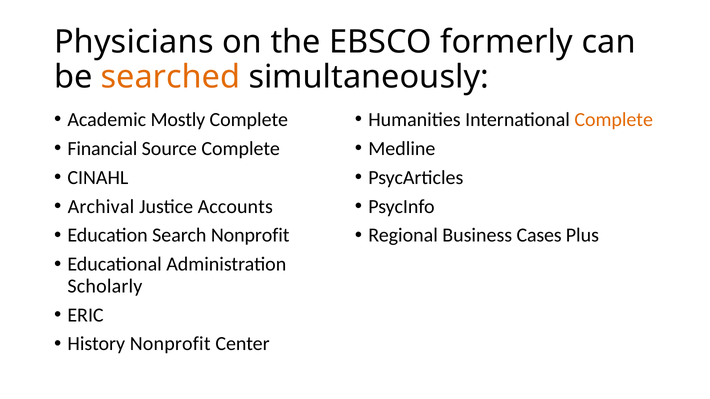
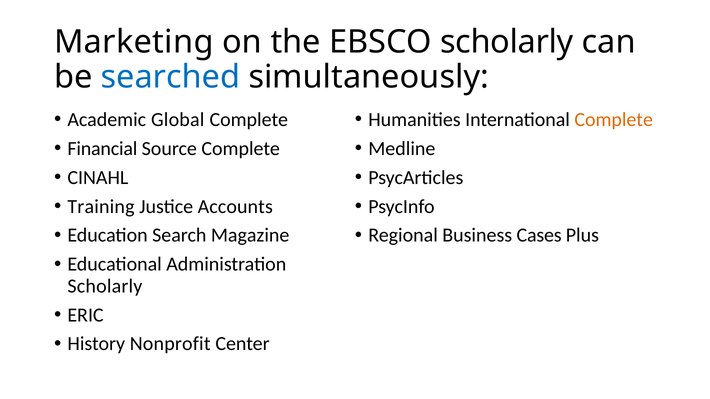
Physicians: Physicians -> Marketing
EBSCO formerly: formerly -> scholarly
searched colour: orange -> blue
Mostly: Mostly -> Global
Archival: Archival -> Training
Search Nonprofit: Nonprofit -> Magazine
